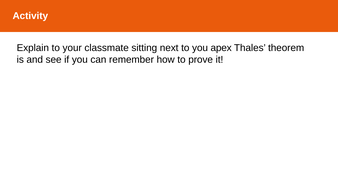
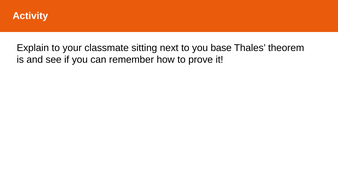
apex: apex -> base
